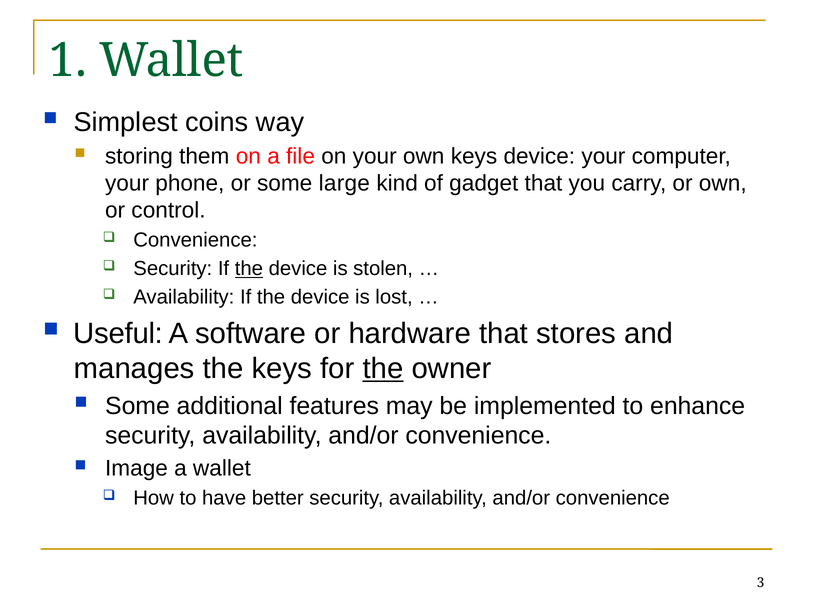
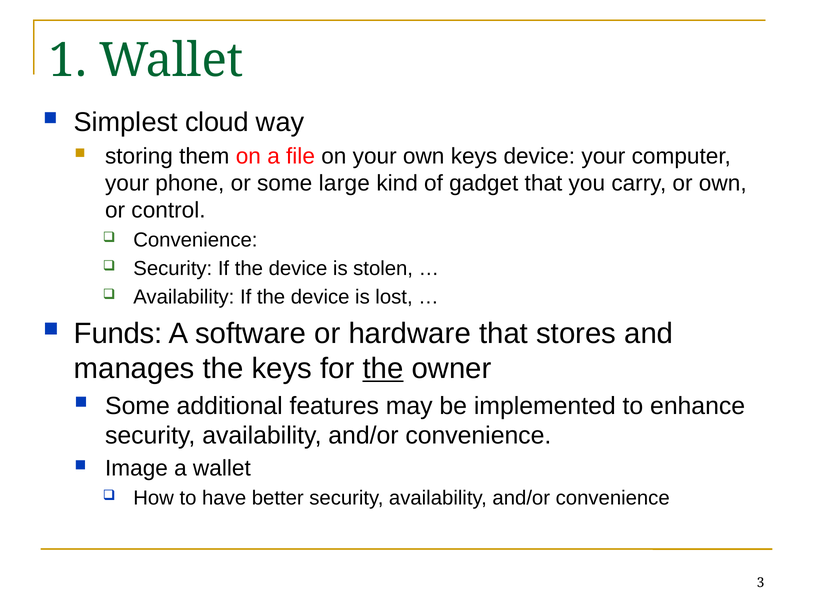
coins: coins -> cloud
the at (249, 269) underline: present -> none
Useful: Useful -> Funds
